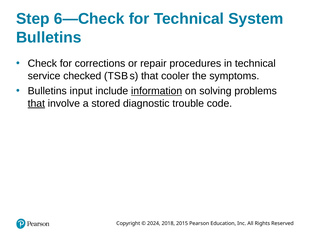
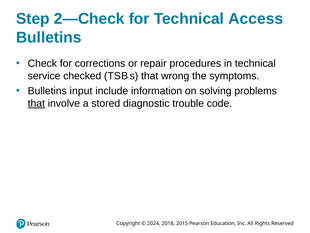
6—Check: 6—Check -> 2—Check
System: System -> Access
cooler: cooler -> wrong
information underline: present -> none
